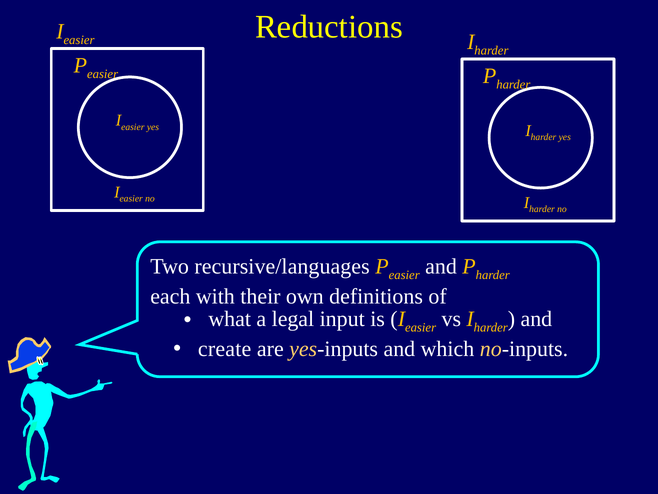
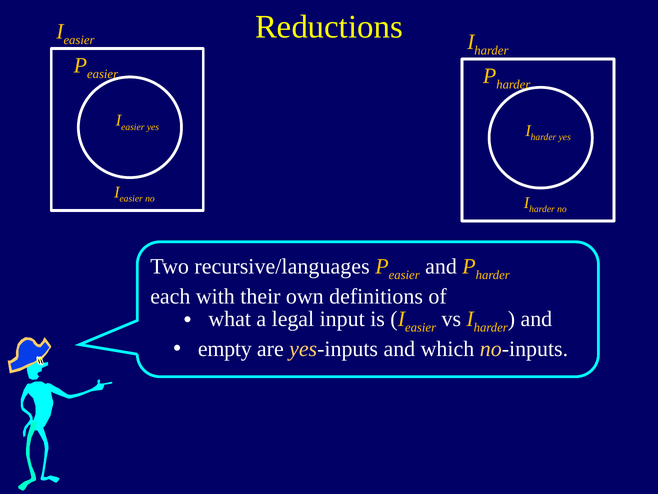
create: create -> empty
